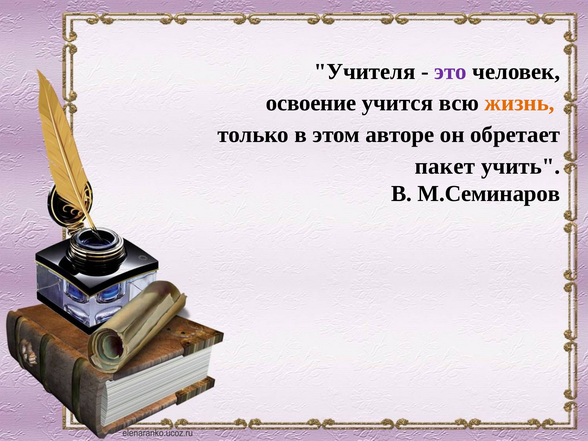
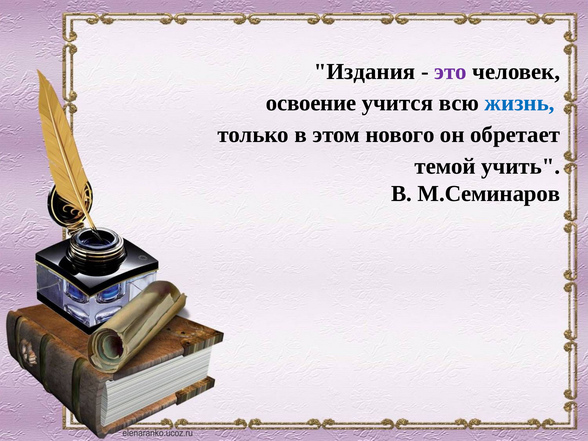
Учителя: Учителя -> Издания
жизнь colour: orange -> blue
авторе: авторе -> нового
пакет: пакет -> темой
